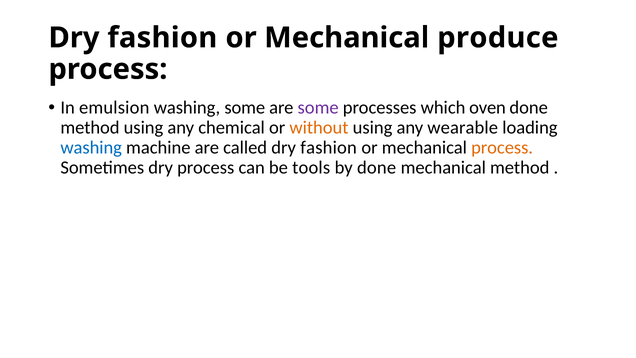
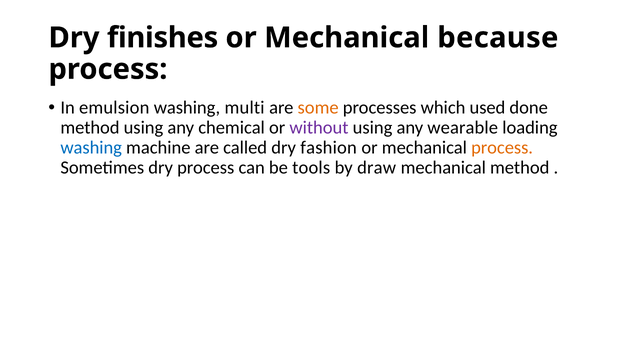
fashion at (162, 38): fashion -> finishes
produce: produce -> because
washing some: some -> multi
some at (318, 108) colour: purple -> orange
oven: oven -> used
without colour: orange -> purple
by done: done -> draw
